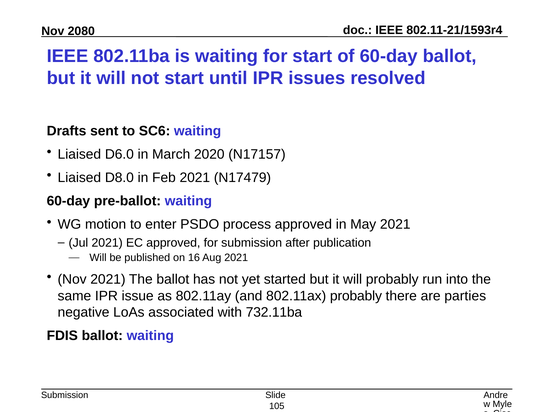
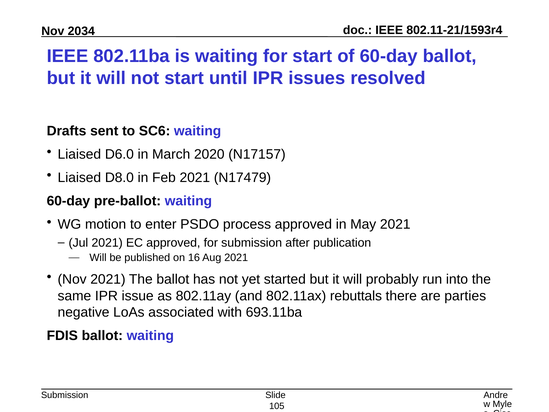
2080: 2080 -> 2034
802.11ax probably: probably -> rebuttals
732.11ba: 732.11ba -> 693.11ba
